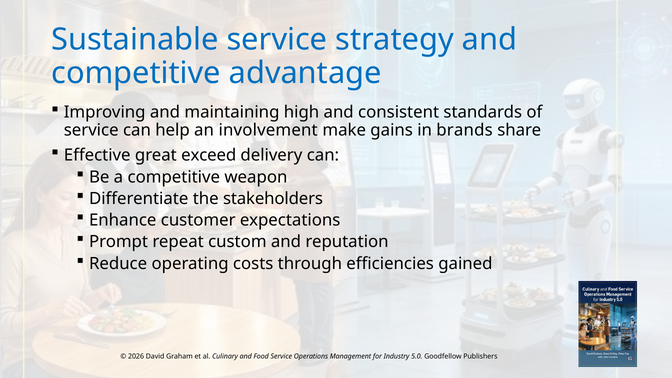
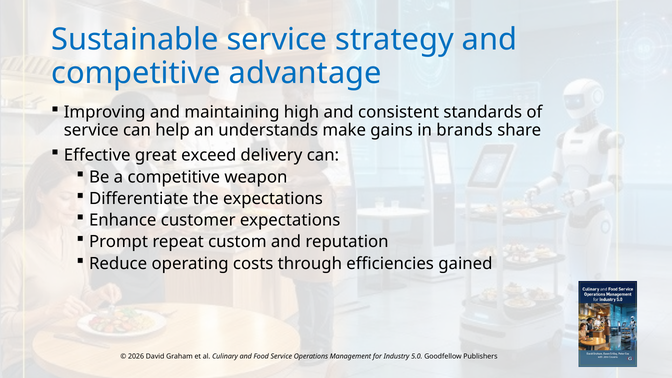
involvement: involvement -> understands
the stakeholders: stakeholders -> expectations
